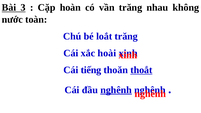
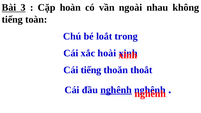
vần trăng: trăng -> ngoài
nước at (12, 19): nước -> tiếng
loắt trăng: trăng -> trong
thoắt underline: present -> none
